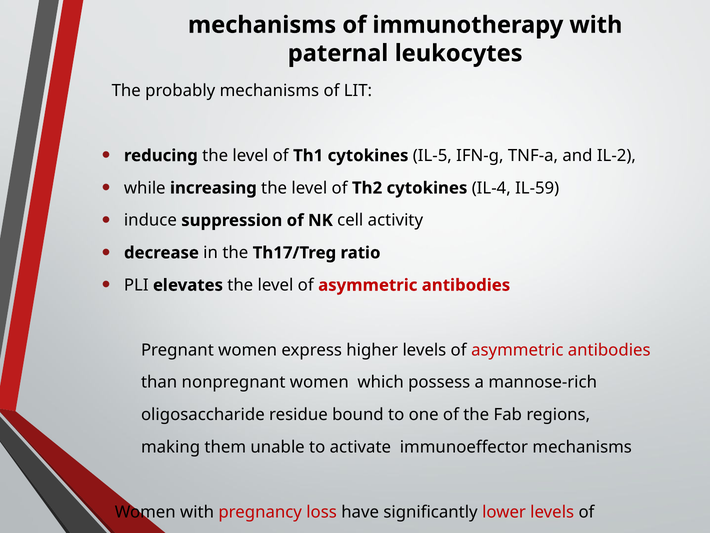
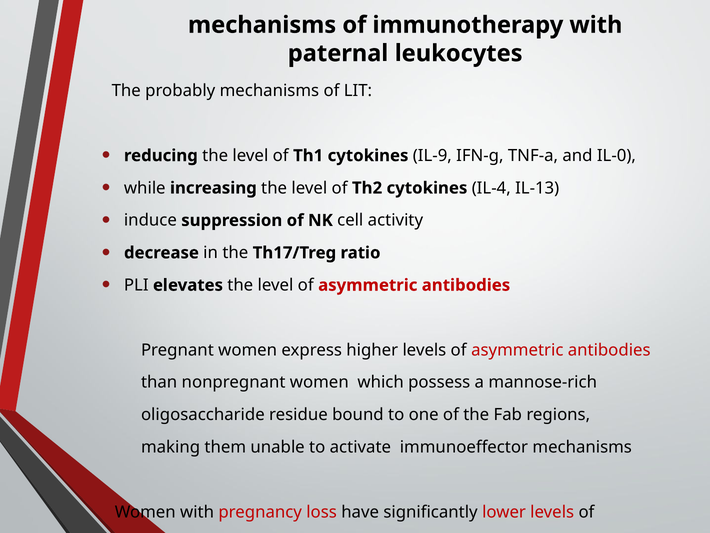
IL-5: IL-5 -> IL-9
IL-2: IL-2 -> IL-0
IL-59: IL-59 -> IL-13
